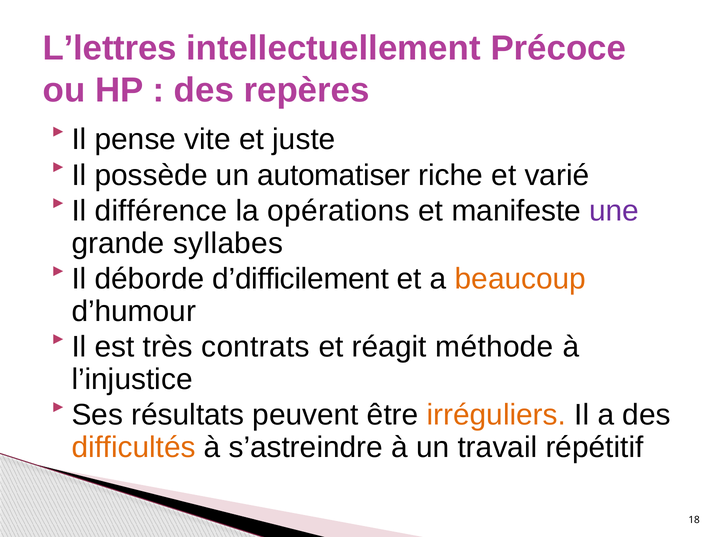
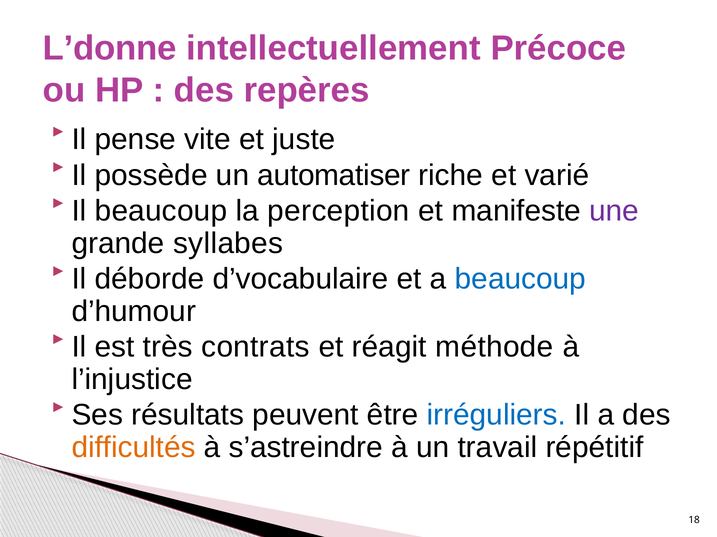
L’lettres: L’lettres -> L’donne
Il différence: différence -> beaucoup
opérations: opérations -> perception
d’difficilement: d’difficilement -> d’vocabulaire
beaucoup at (520, 279) colour: orange -> blue
irréguliers colour: orange -> blue
